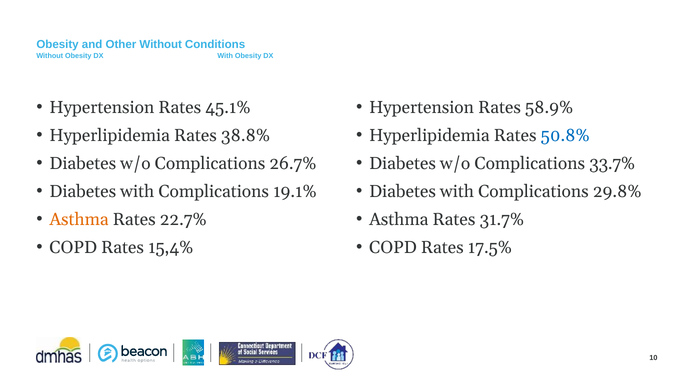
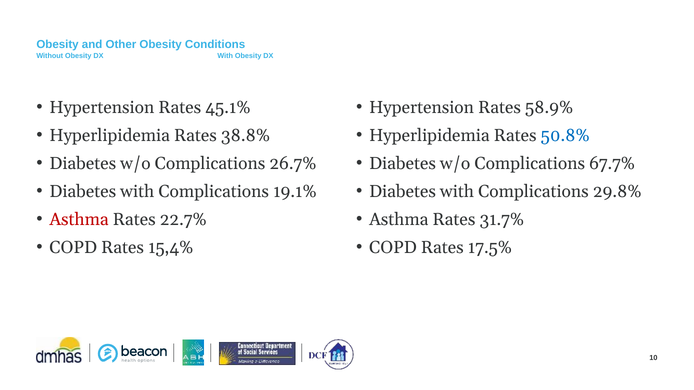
Other Without: Without -> Obesity
33.7%: 33.7% -> 67.7%
Asthma at (79, 220) colour: orange -> red
